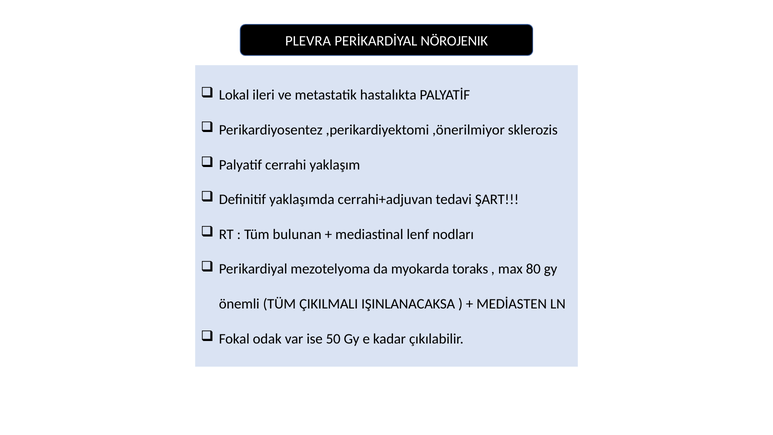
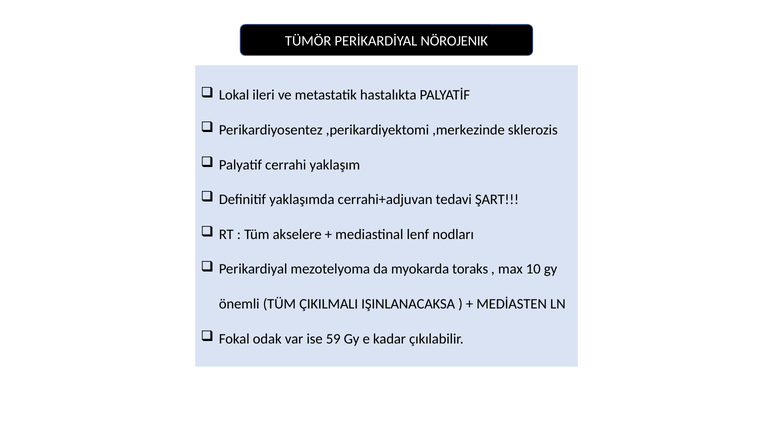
PLEVRA: PLEVRA -> TÜMÖR
,önerilmiyor: ,önerilmiyor -> ,merkezinde
bulunan: bulunan -> akselere
80: 80 -> 10
50: 50 -> 59
